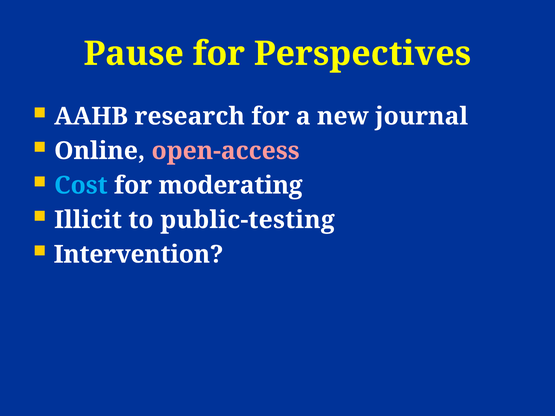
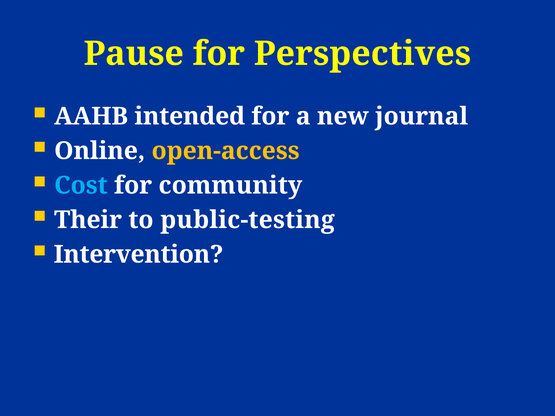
research: research -> intended
open-access colour: pink -> yellow
moderating: moderating -> community
Illicit: Illicit -> Their
